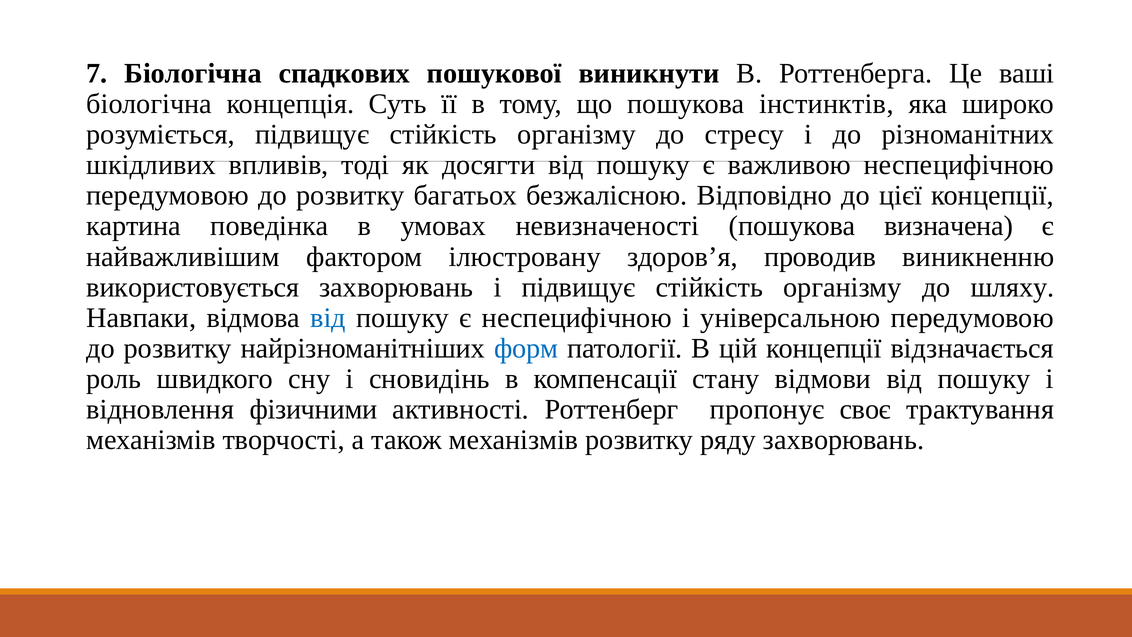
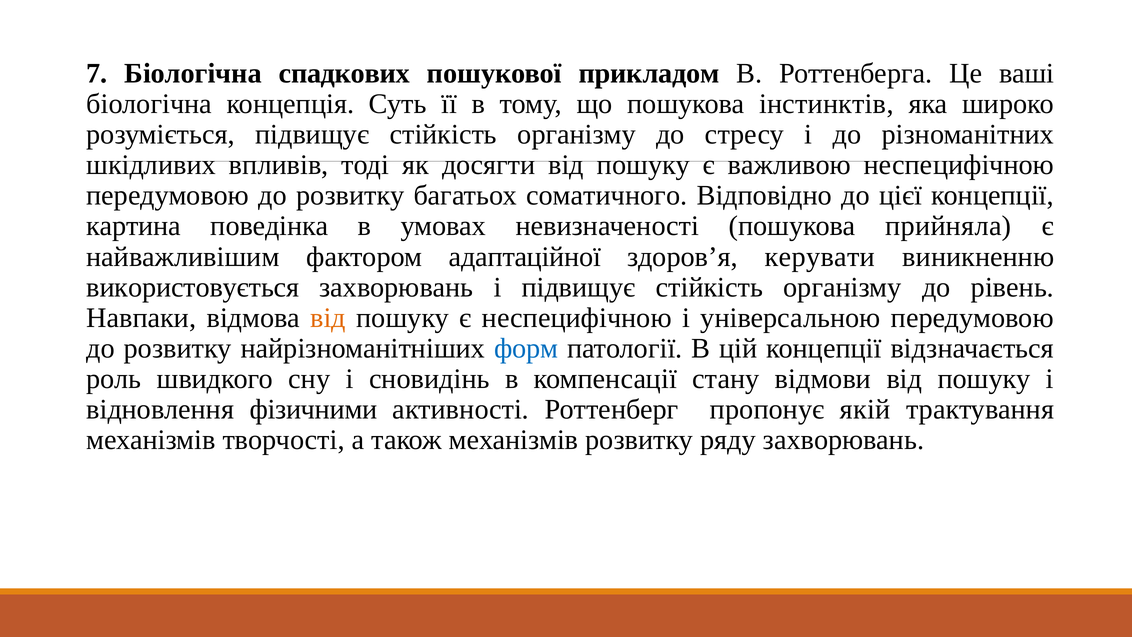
виникнути: виникнути -> прикладом
безжалісною: безжалісною -> соматичного
визначена: визначена -> прийняла
ілюстровану: ілюстровану -> адаптаційної
проводив: проводив -> керувати
шляху: шляху -> рівень
від at (328, 318) colour: blue -> orange
своє: своє -> якій
